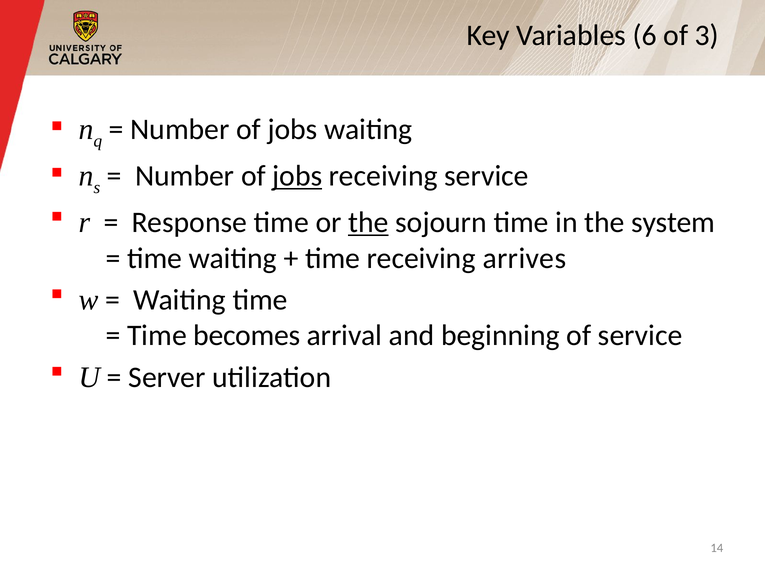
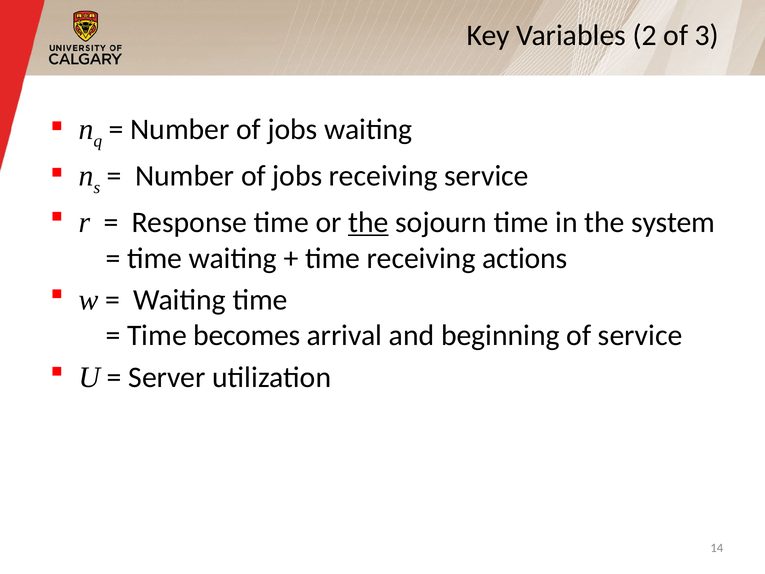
6: 6 -> 2
jobs at (297, 176) underline: present -> none
arrives: arrives -> actions
